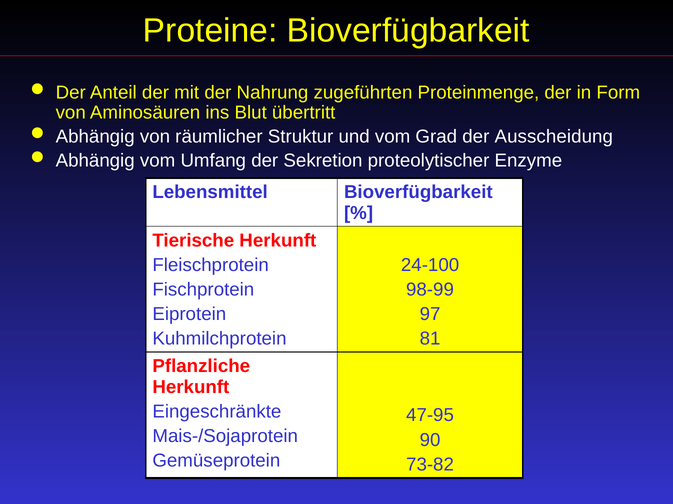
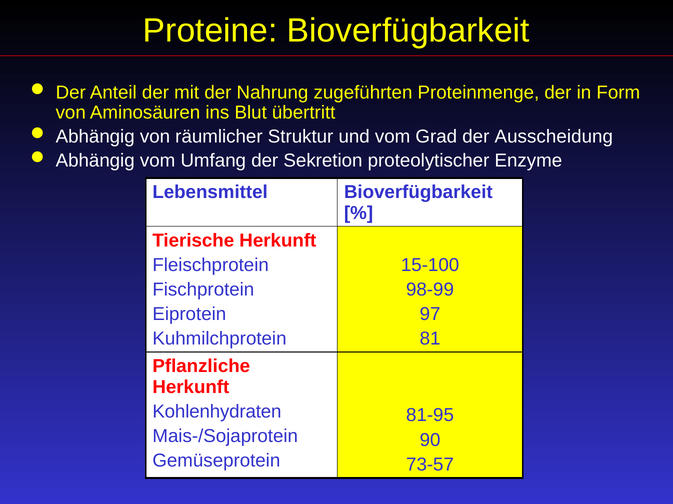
24-100: 24-100 -> 15-100
Eingeschränkte: Eingeschränkte -> Kohlenhydraten
47-95: 47-95 -> 81-95
73-82: 73-82 -> 73-57
